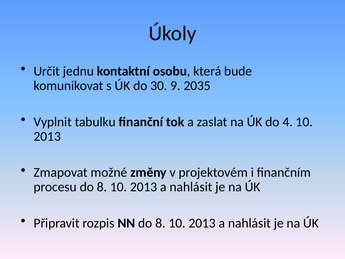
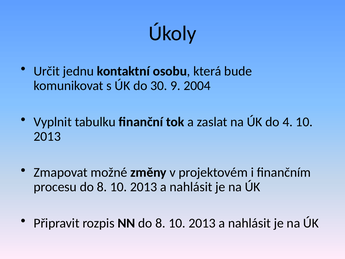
2035: 2035 -> 2004
